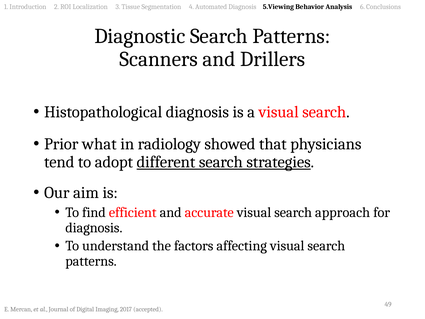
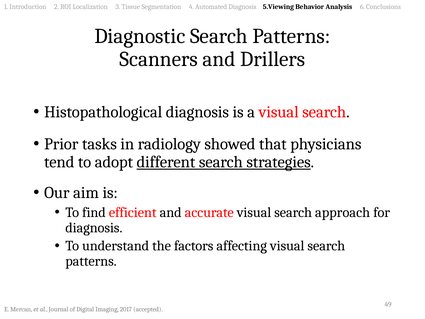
what: what -> tasks
